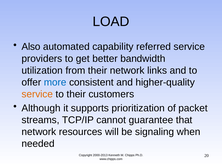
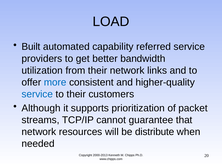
Also: Also -> Built
service at (37, 94) colour: orange -> blue
signaling: signaling -> distribute
